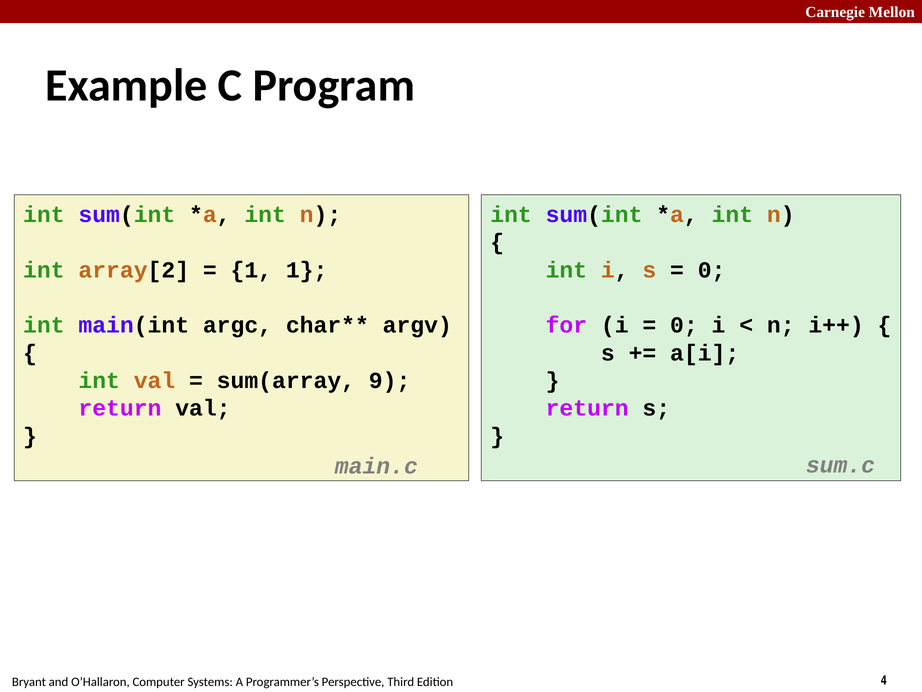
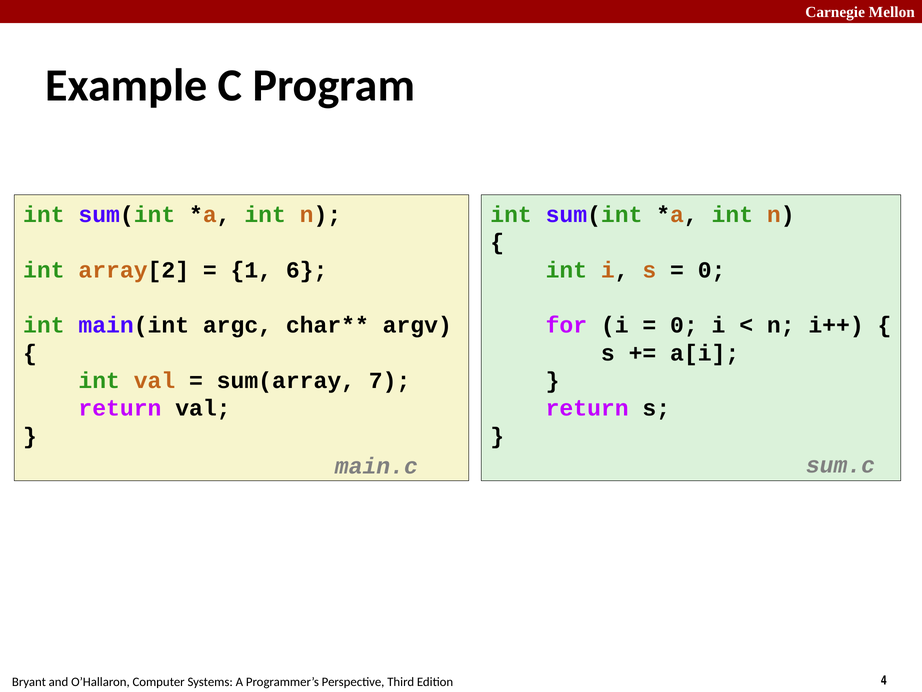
1 1: 1 -> 6
9: 9 -> 7
